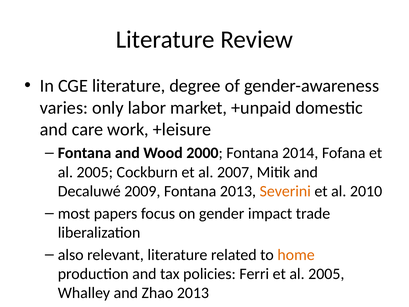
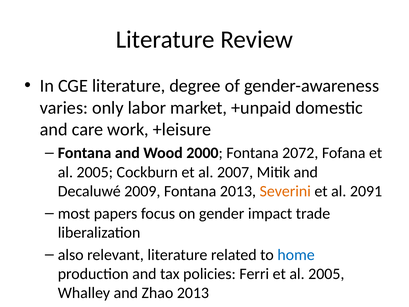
2014: 2014 -> 2072
2010: 2010 -> 2091
home colour: orange -> blue
